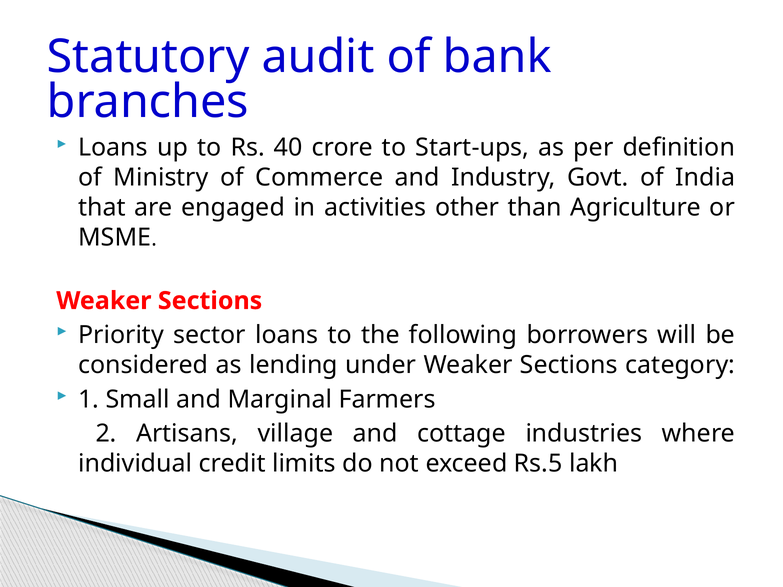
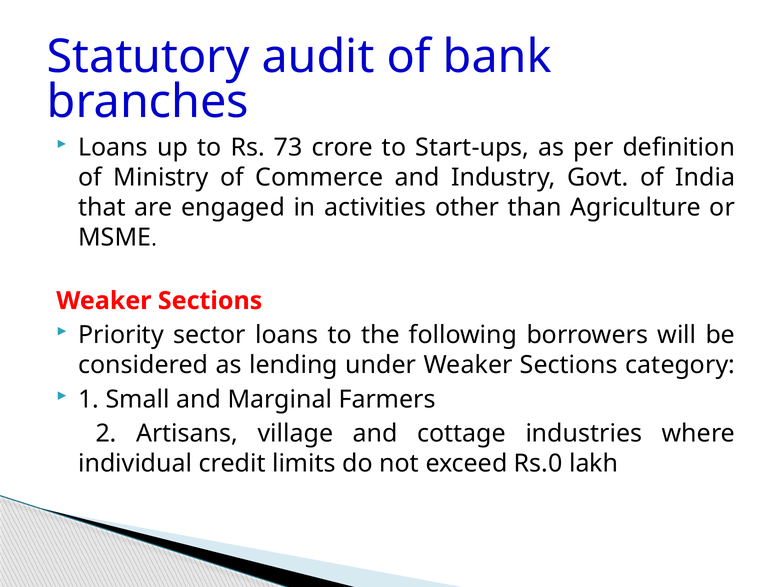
40: 40 -> 73
Rs.5: Rs.5 -> Rs.0
